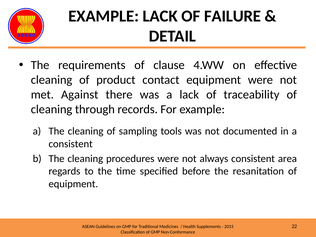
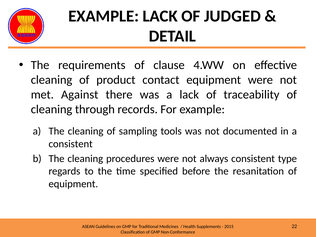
FAILURE: FAILURE -> JUDGED
area: area -> type
